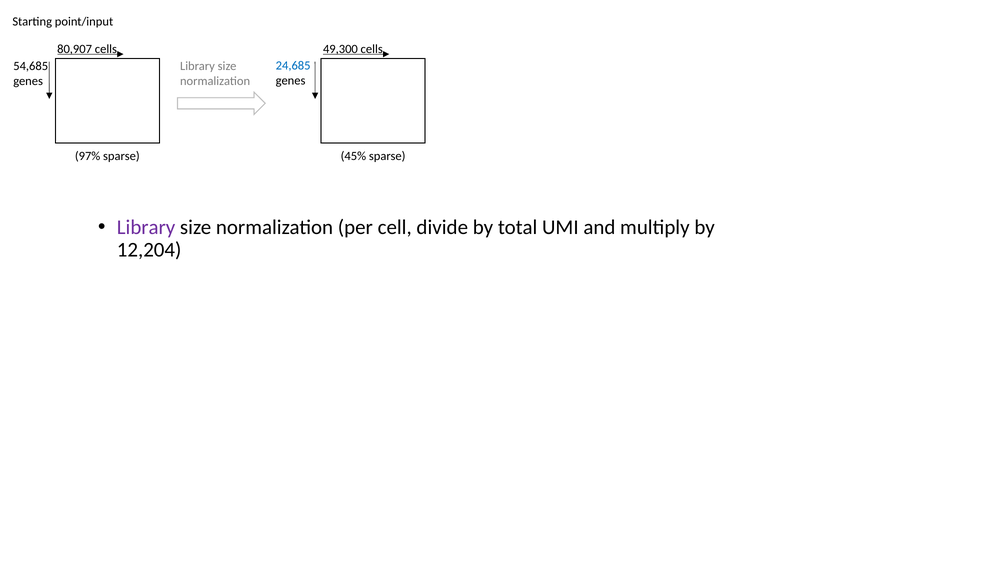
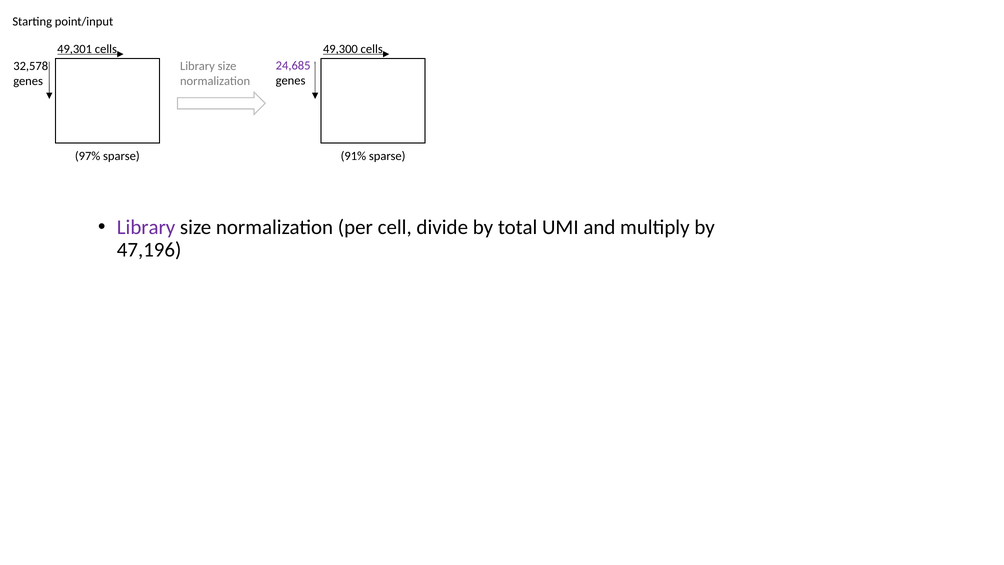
80,907: 80,907 -> 49,301
24,685 colour: blue -> purple
54,685: 54,685 -> 32,578
45%: 45% -> 91%
12,204: 12,204 -> 47,196
